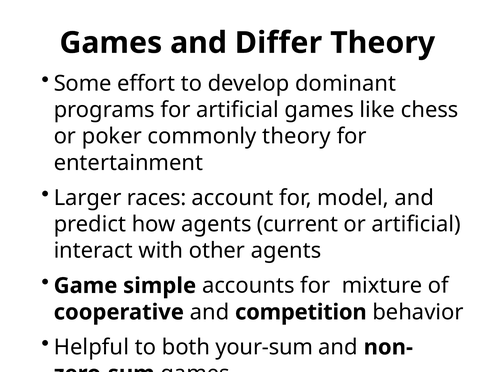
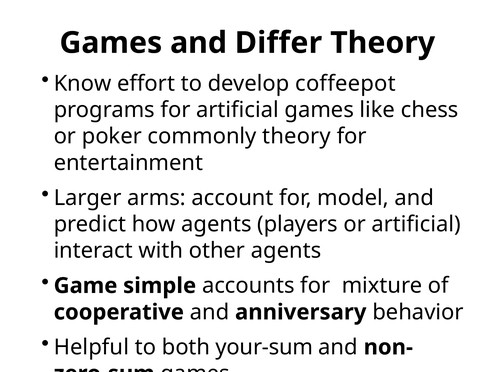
Some: Some -> Know
dominant: dominant -> coffeepot
races: races -> arms
current: current -> players
competition: competition -> anniversary
